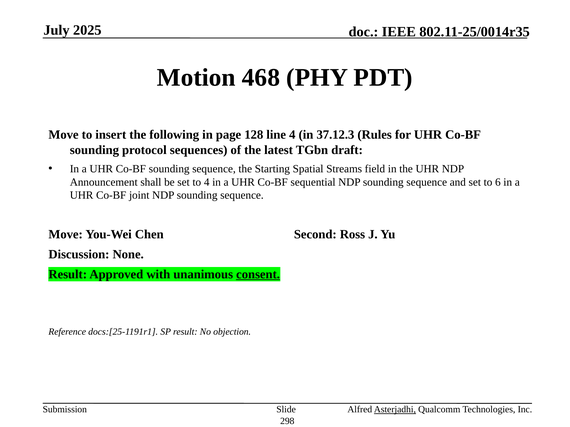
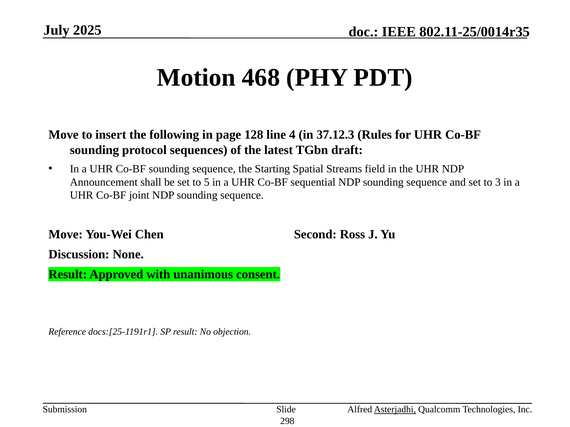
to 4: 4 -> 5
6: 6 -> 3
consent underline: present -> none
